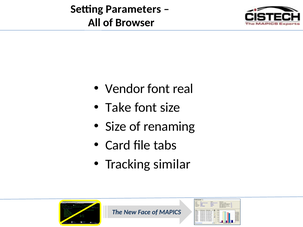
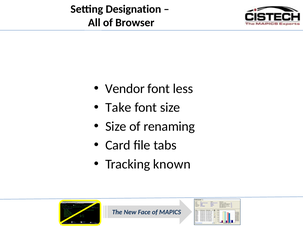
Parameters: Parameters -> Designation
real: real -> less
similar: similar -> known
